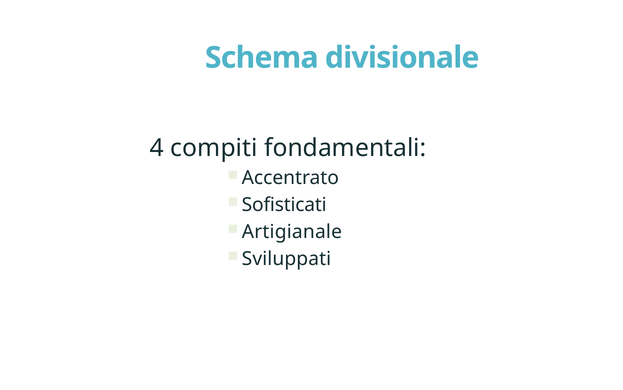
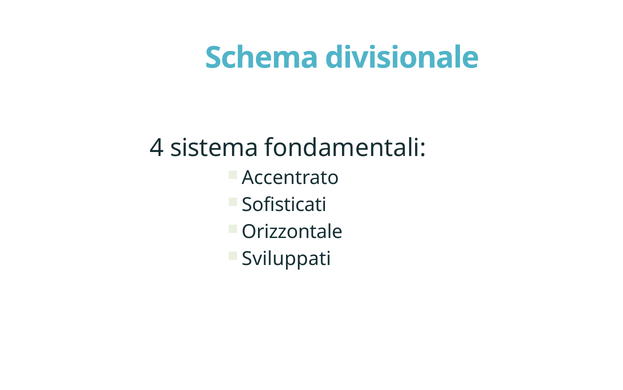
compiti: compiti -> sistema
Artigianale: Artigianale -> Orizzontale
